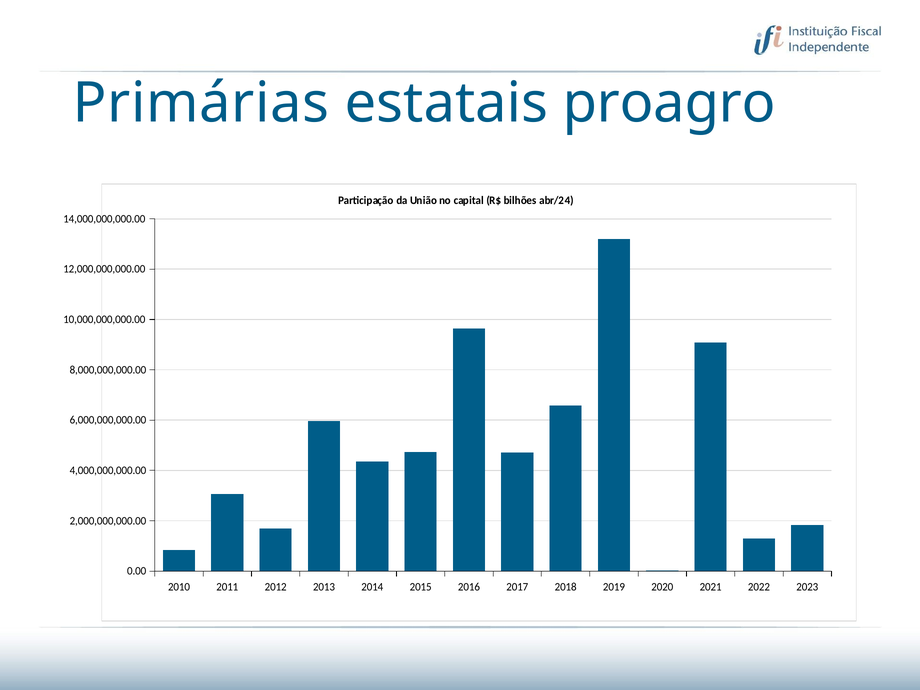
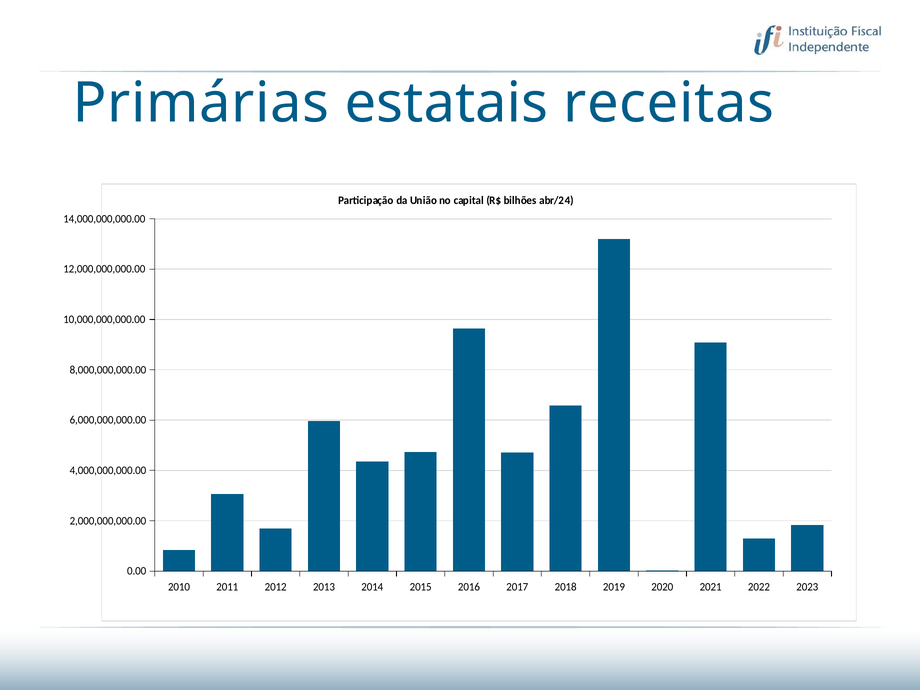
proagro: proagro -> receitas
